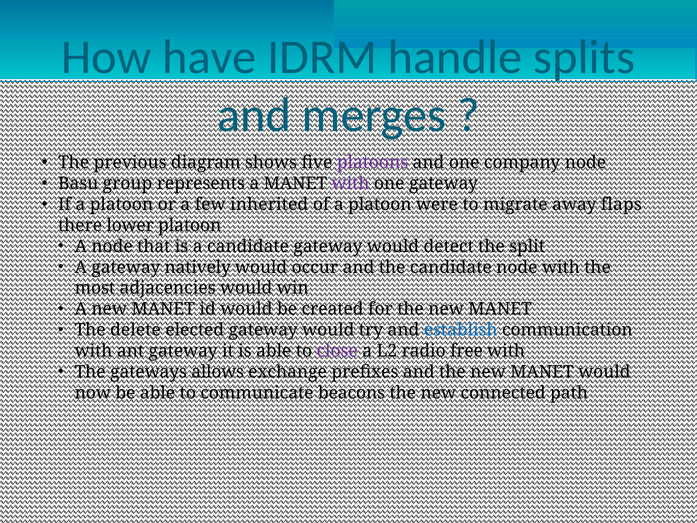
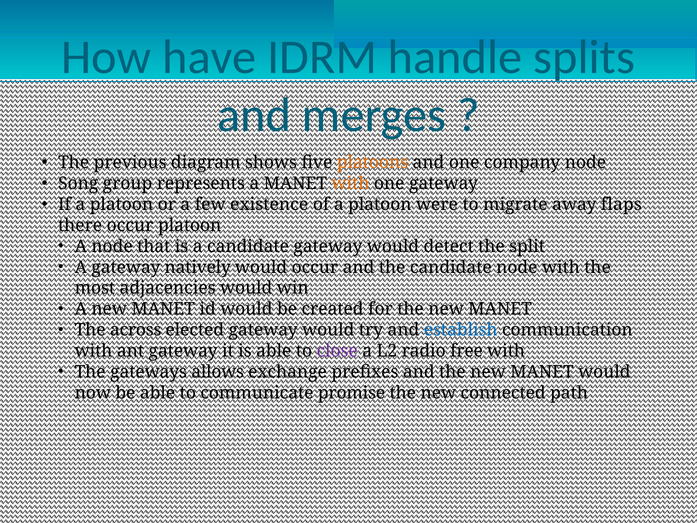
platoons colour: purple -> orange
Basu: Basu -> Song
with at (351, 184) colour: purple -> orange
inherited: inherited -> existence
there lower: lower -> occur
delete: delete -> across
beacons: beacons -> promise
